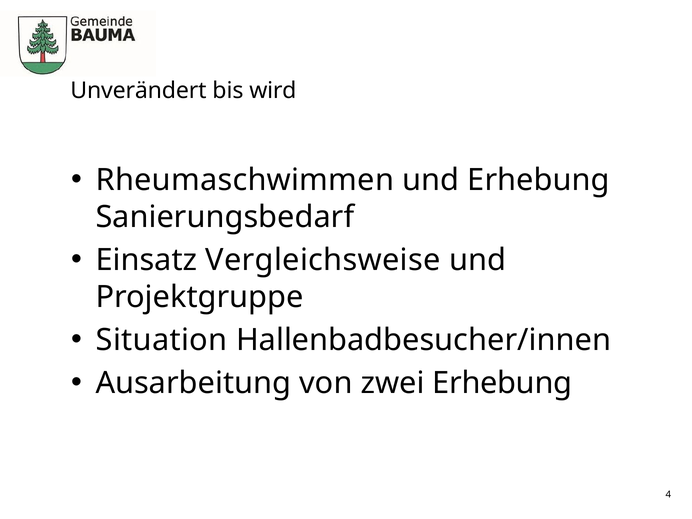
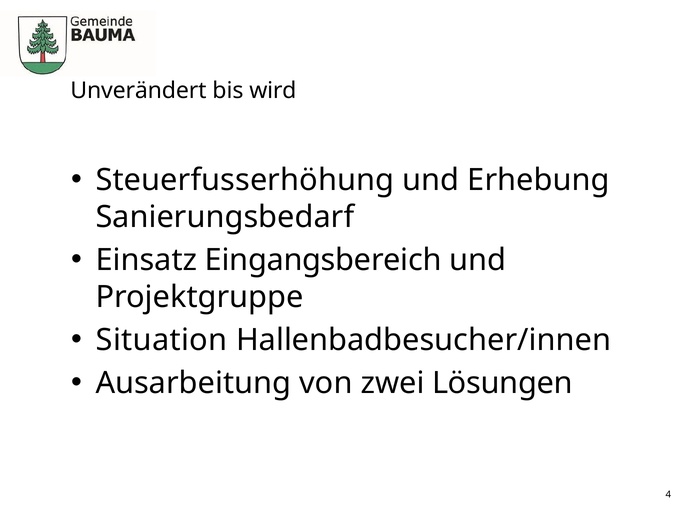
Rheumaschwimmen: Rheumaschwimmen -> Steuerfusserhöhung
Vergleichsweise: Vergleichsweise -> Eingangsbereich
zwei Erhebung: Erhebung -> Lösungen
